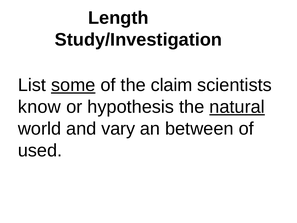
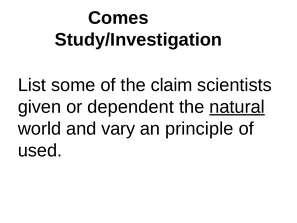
Length: Length -> Comes
some underline: present -> none
know: know -> given
hypothesis: hypothesis -> dependent
between: between -> principle
